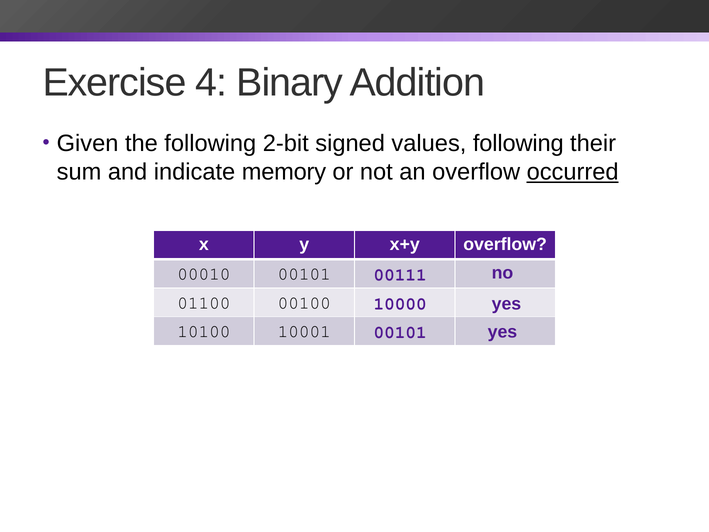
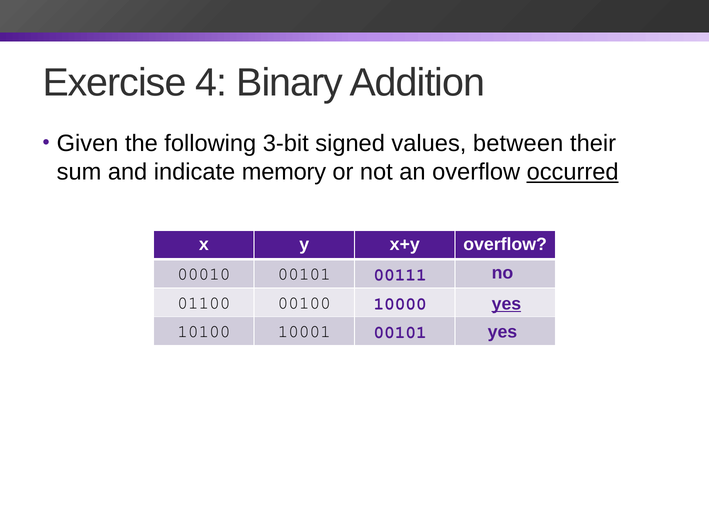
2-bit: 2-bit -> 3-bit
values following: following -> between
yes at (506, 304) underline: none -> present
